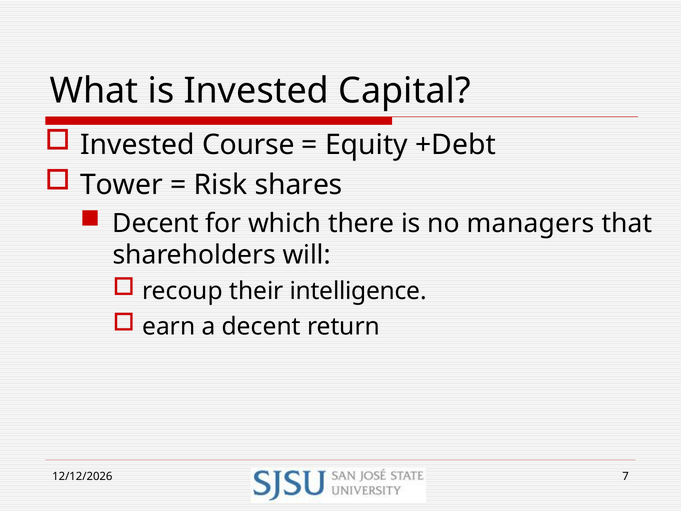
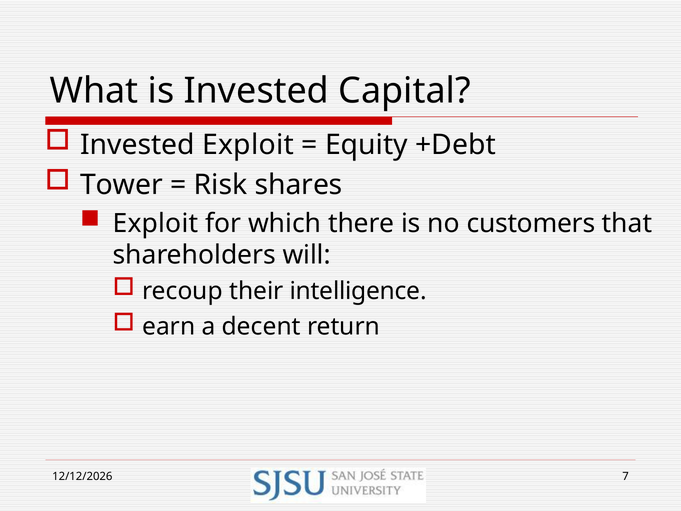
Invested Course: Course -> Exploit
Decent at (156, 223): Decent -> Exploit
managers: managers -> customers
